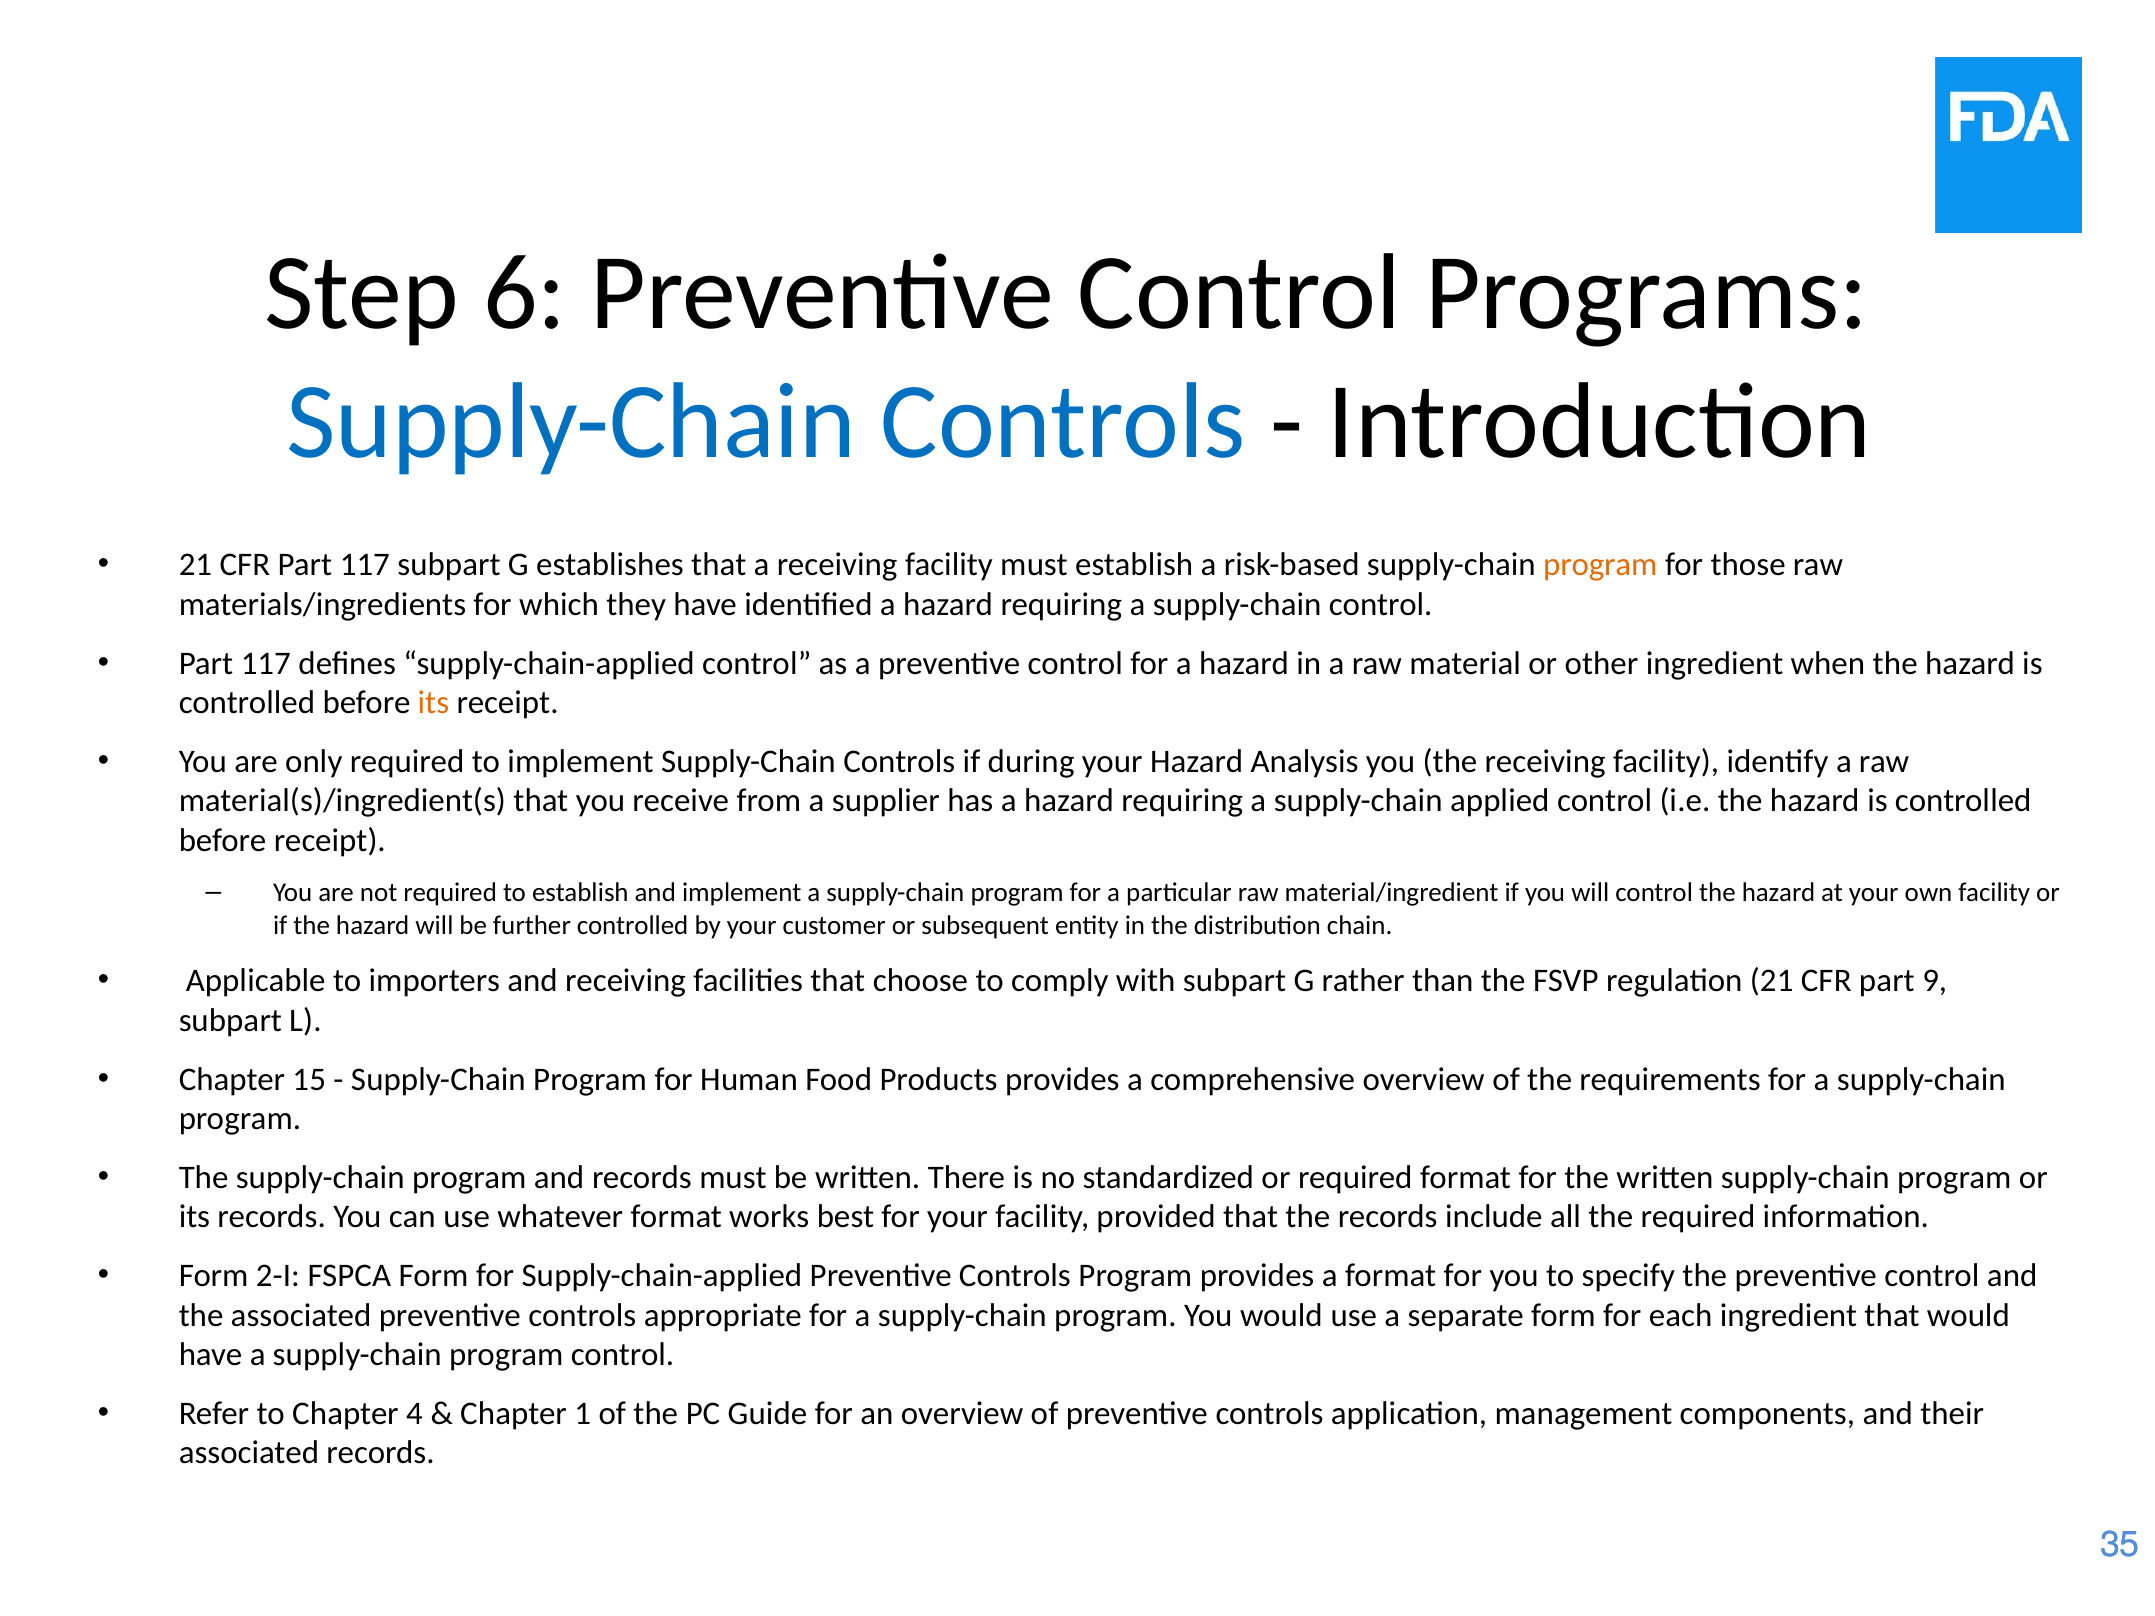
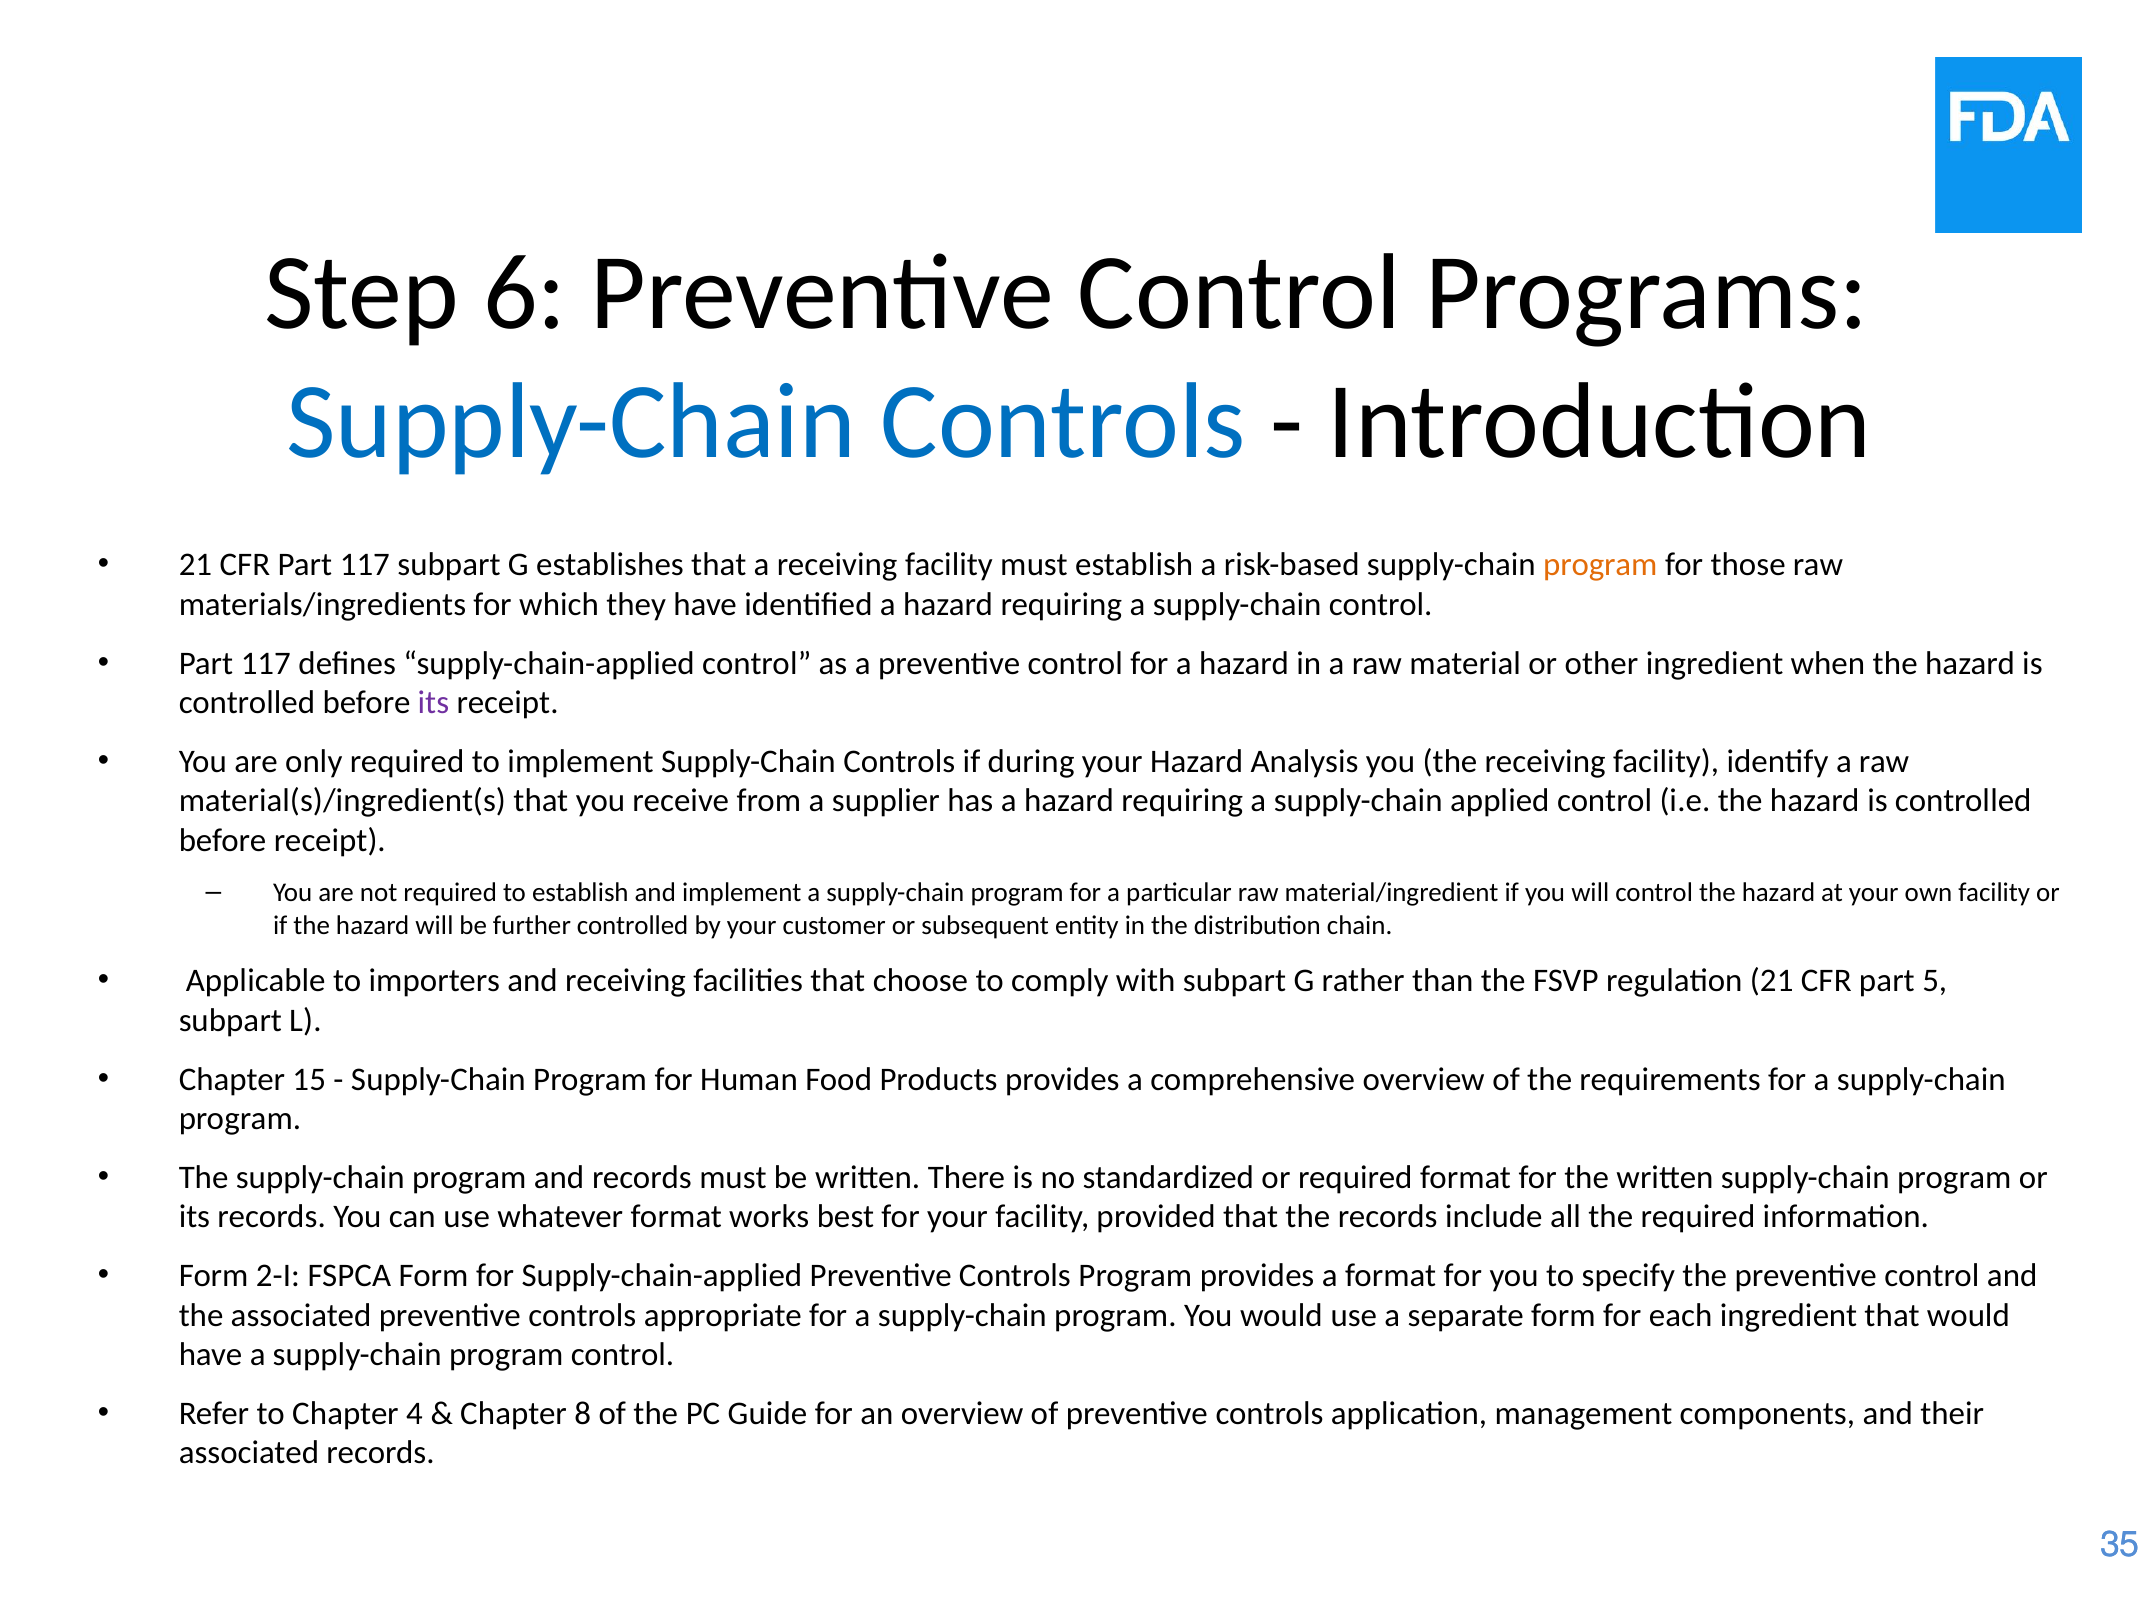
its at (433, 703) colour: orange -> purple
9: 9 -> 5
1: 1 -> 8
